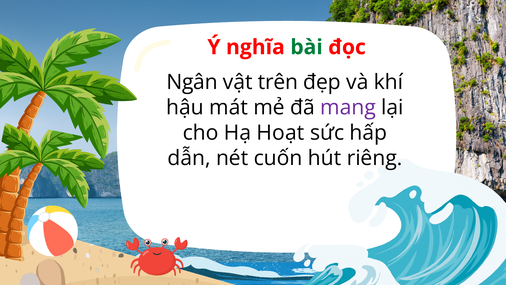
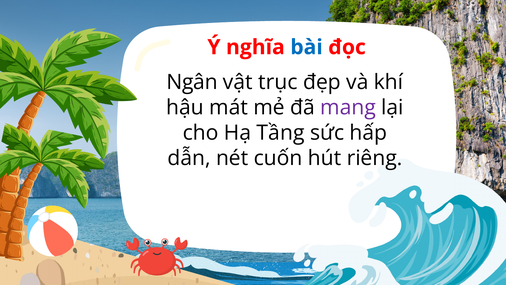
bài colour: green -> blue
trên: trên -> trục
Hoạt: Hoạt -> Tầng
